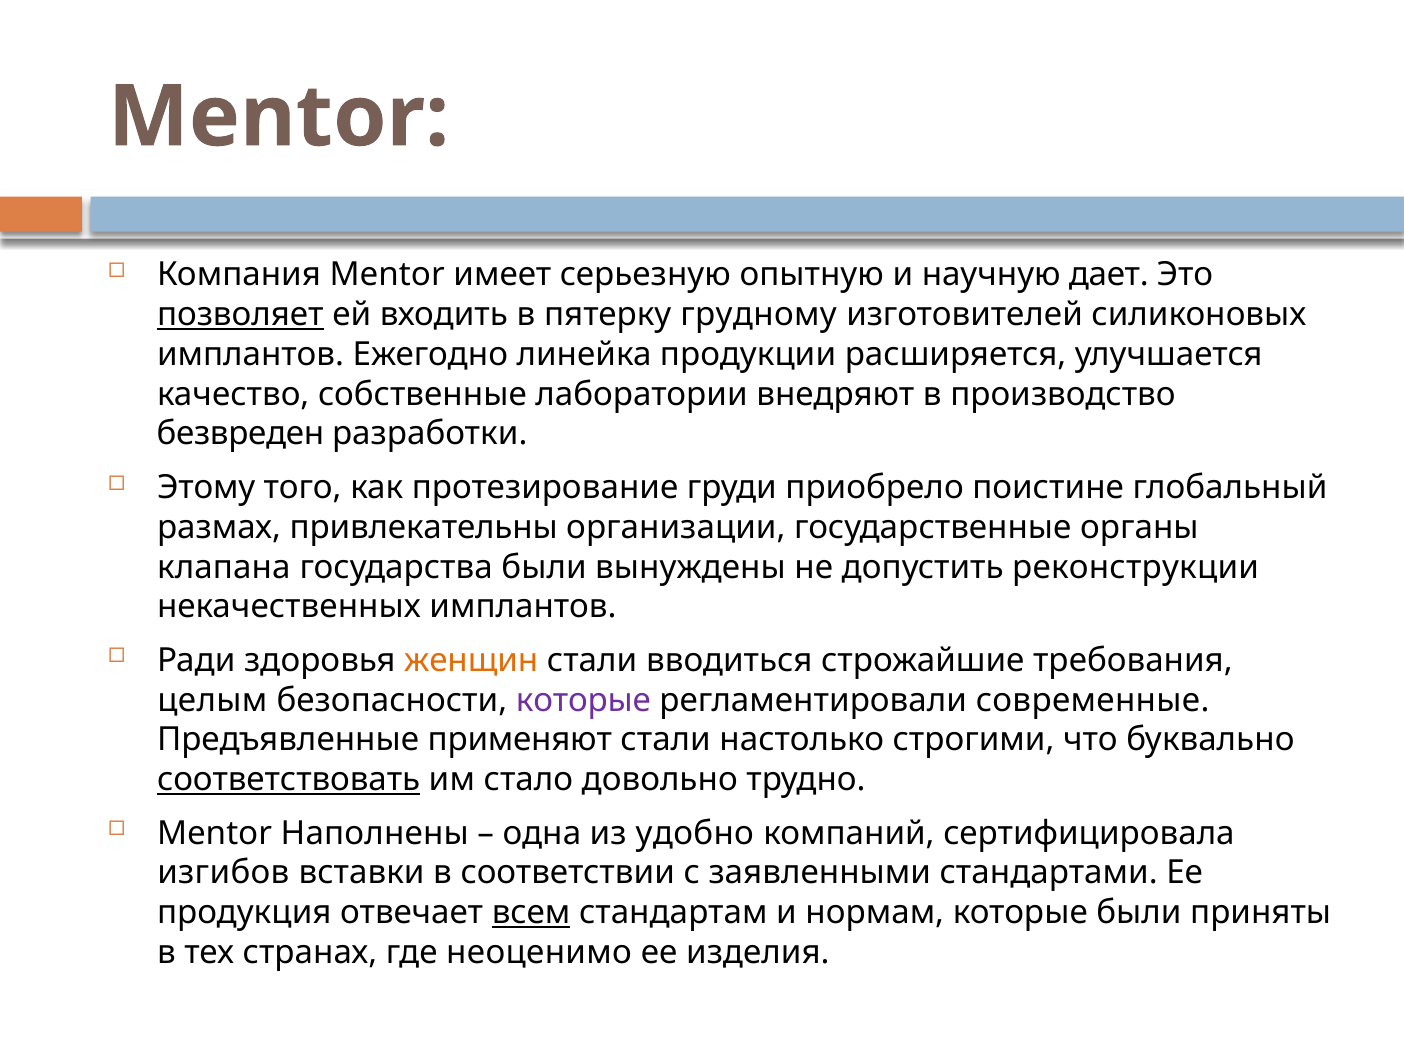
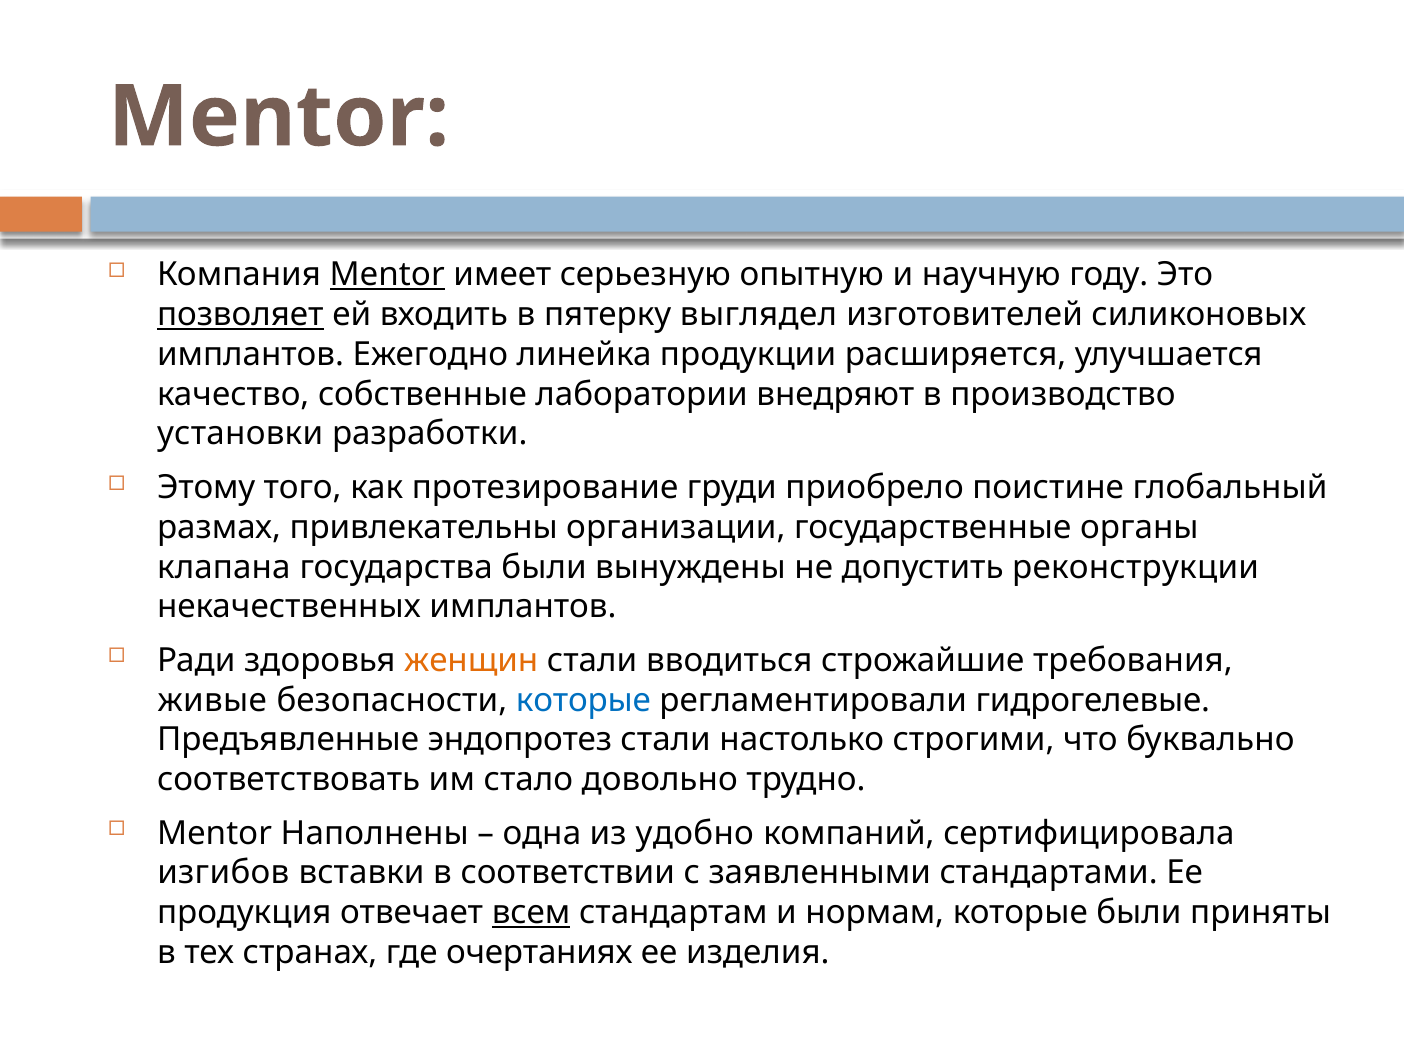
Mentor at (387, 275) underline: none -> present
дает: дает -> году
грудному: грудному -> выглядел
безвреден: безвреден -> установки
целым: целым -> живые
которые at (583, 700) colour: purple -> blue
современные: современные -> гидрогелевые
применяют: применяют -> эндопротез
соответствовать underline: present -> none
неоценимо: неоценимо -> очертаниях
